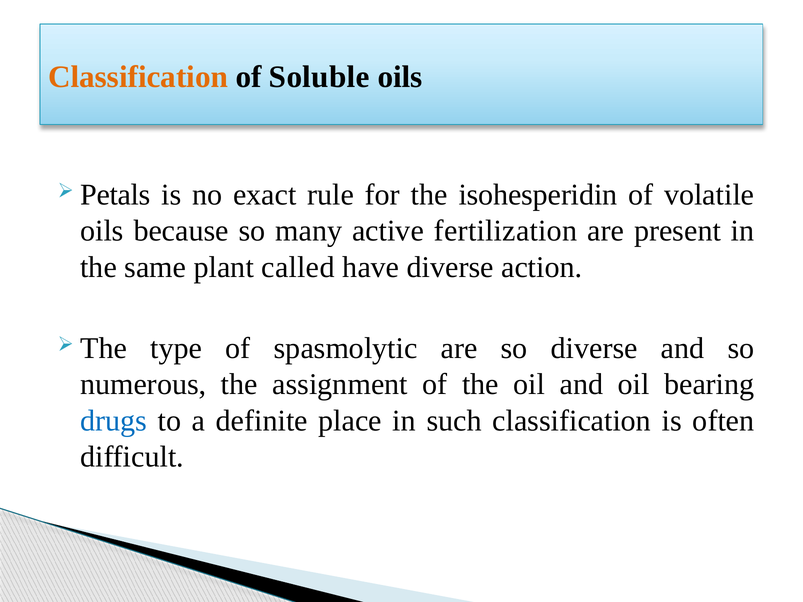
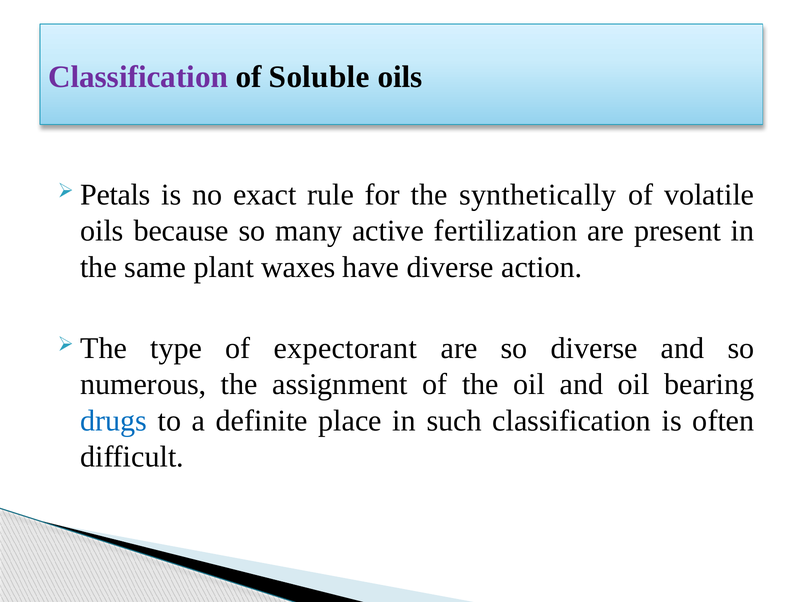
Classification at (138, 77) colour: orange -> purple
isohesperidin: isohesperidin -> synthetically
called: called -> waxes
spasmolytic: spasmolytic -> expectorant
